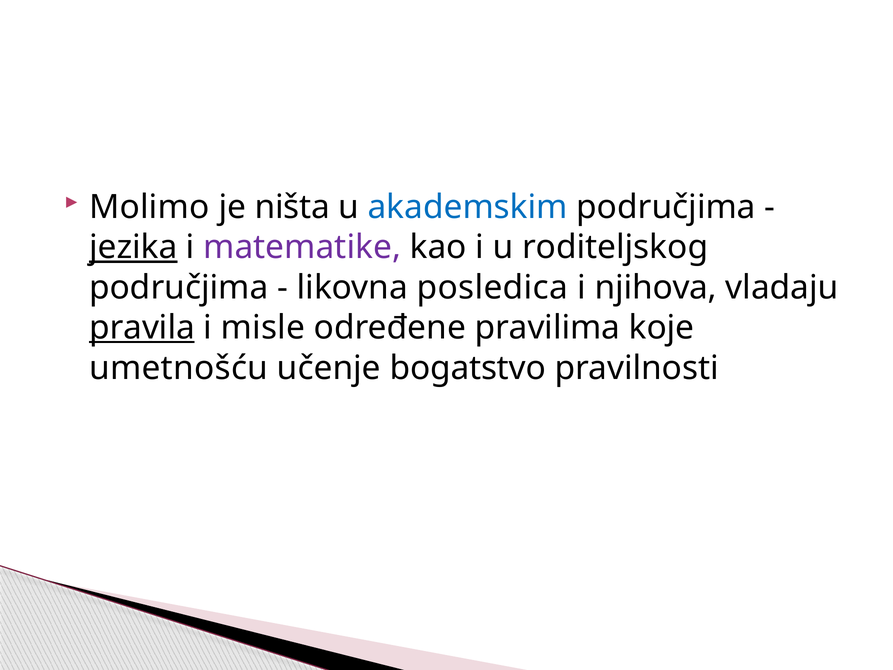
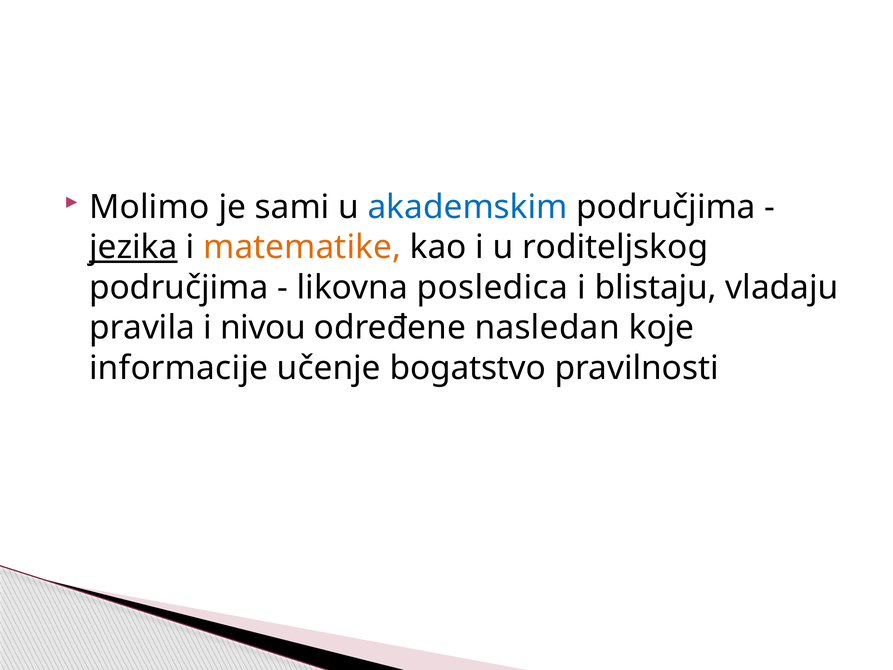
ništa: ništa -> sami
matematike colour: purple -> orange
njihova: njihova -> blistaju
pravila underline: present -> none
misle: misle -> nivou
pravilima: pravilima -> nasledan
umetnošću: umetnošću -> informacije
